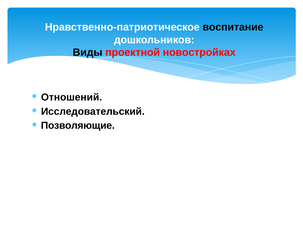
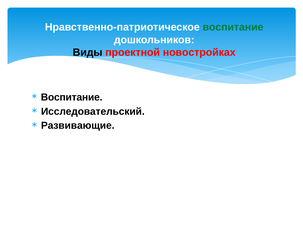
воспитание at (233, 27) colour: black -> green
Отношений at (72, 97): Отношений -> Воспитание
Позволяющие: Позволяющие -> Развивающие
